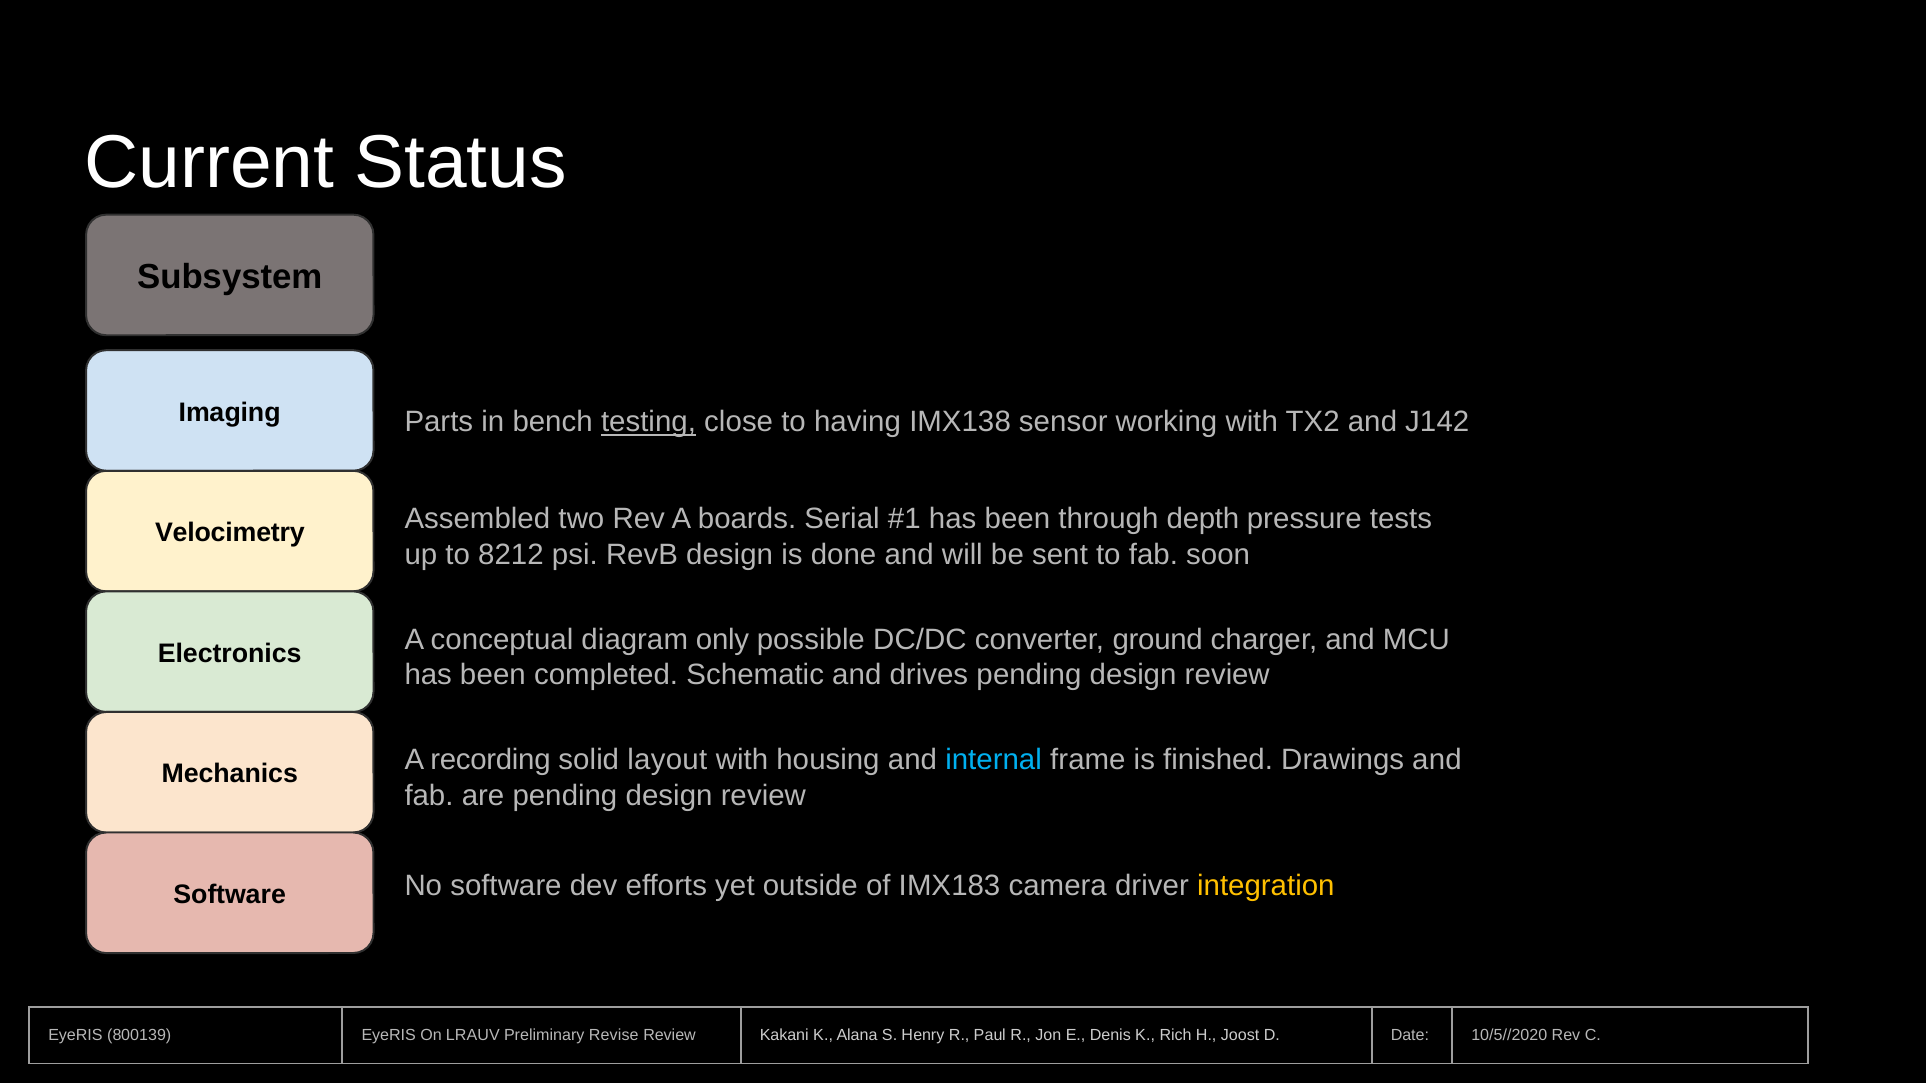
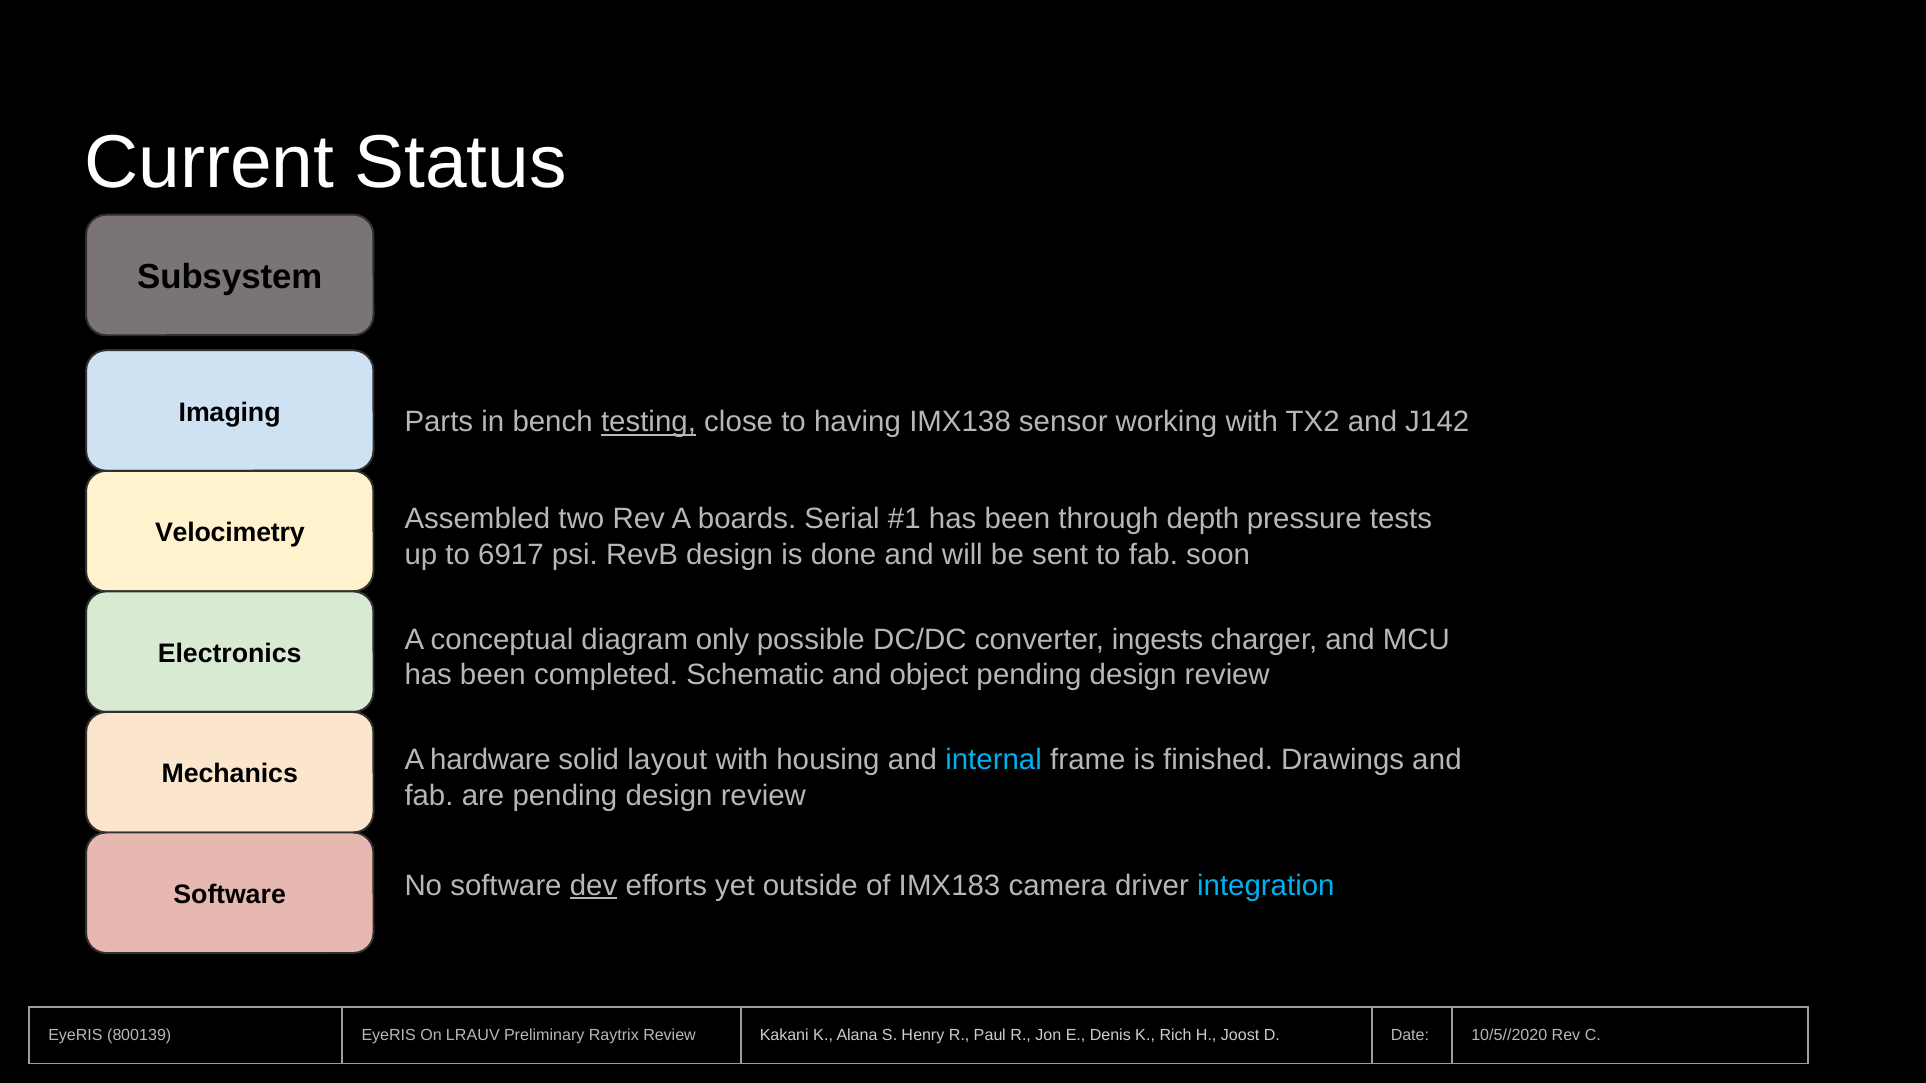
8212: 8212 -> 6917
ground: ground -> ingests
drives: drives -> object
recording: recording -> hardware
dev underline: none -> present
integration colour: yellow -> light blue
Revise: Revise -> Raytrix
